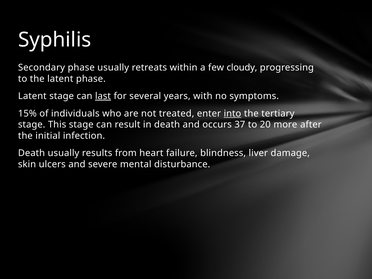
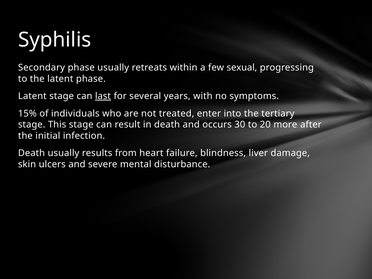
cloudy: cloudy -> sexual
into underline: present -> none
37: 37 -> 30
